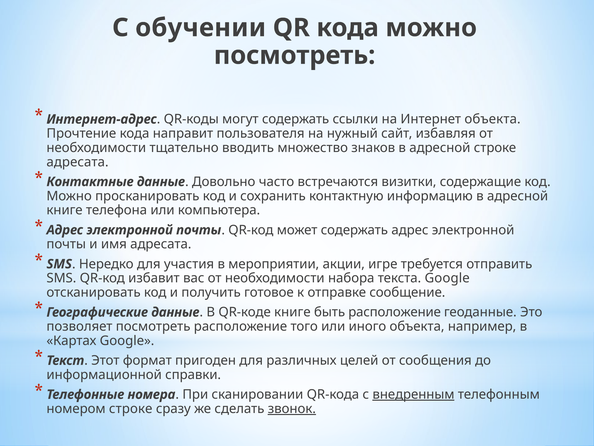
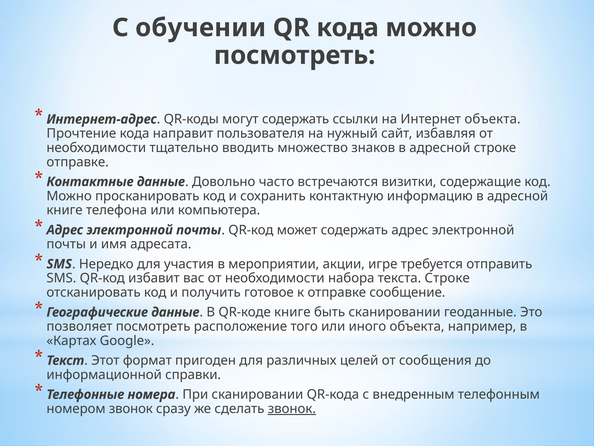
адресата at (78, 162): адресата -> отправке
текста Google: Google -> Строке
быть расположение: расположение -> сканировании
внедренным underline: present -> none
номером строке: строке -> звонок
